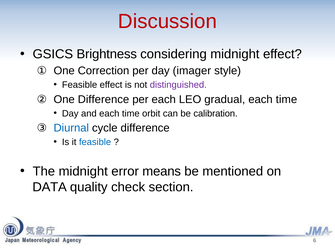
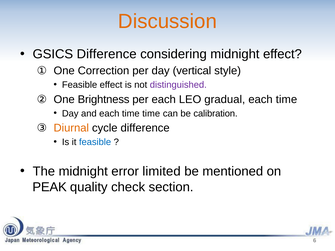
Discussion colour: red -> orange
GSICS Brightness: Brightness -> Difference
imager: imager -> vertical
One Difference: Difference -> Brightness
time orbit: orbit -> time
Diurnal colour: blue -> orange
means: means -> limited
DATA: DATA -> PEAK
